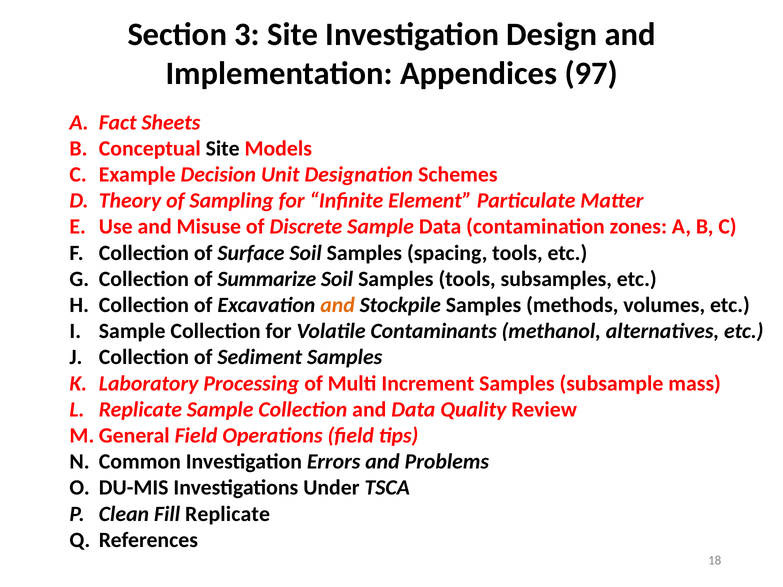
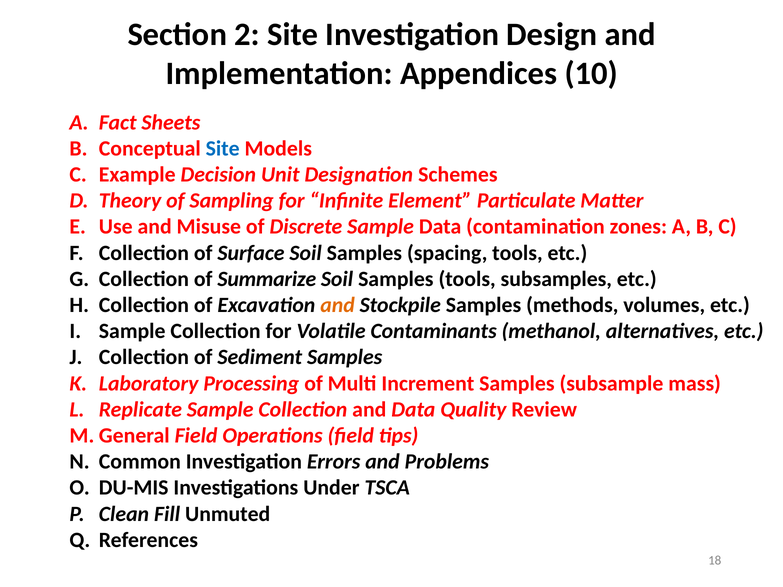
3: 3 -> 2
97: 97 -> 10
Site at (223, 149) colour: black -> blue
Fill Replicate: Replicate -> Unmuted
